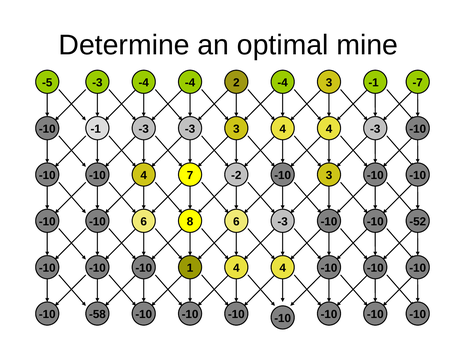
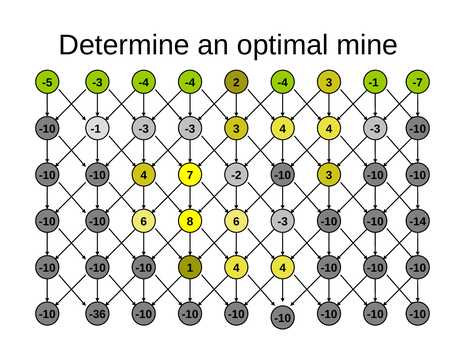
-52: -52 -> -14
-58: -58 -> -36
